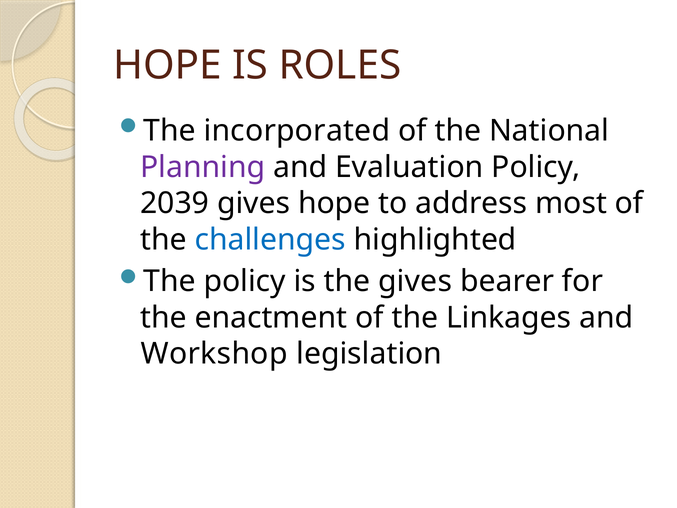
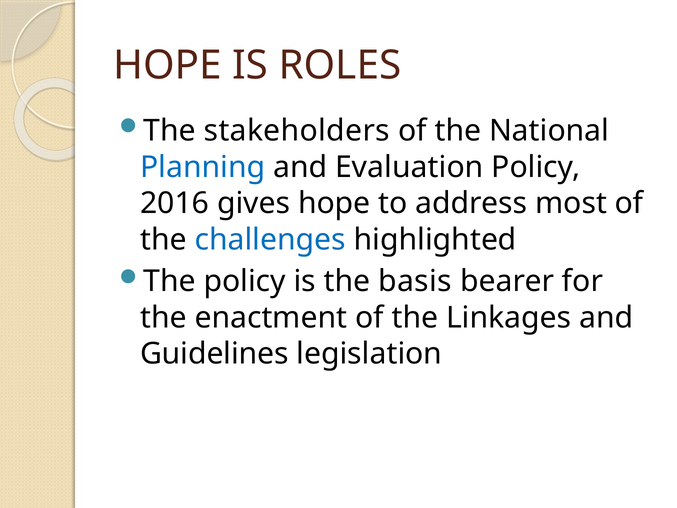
incorporated: incorporated -> stakeholders
Planning colour: purple -> blue
2039: 2039 -> 2016
the gives: gives -> basis
Workshop: Workshop -> Guidelines
